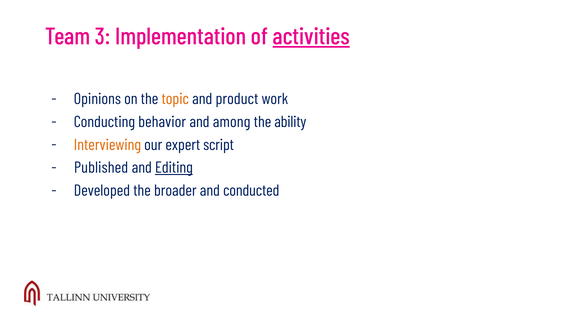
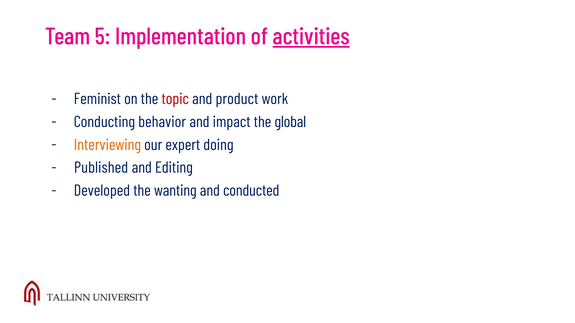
3: 3 -> 5
Opinions: Opinions -> Feminist
topic colour: orange -> red
among: among -> impact
ability: ability -> global
script: script -> doing
Editing underline: present -> none
broader: broader -> wanting
